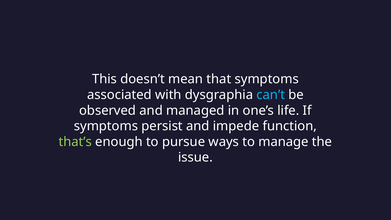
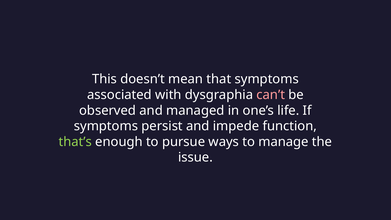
can’t colour: light blue -> pink
